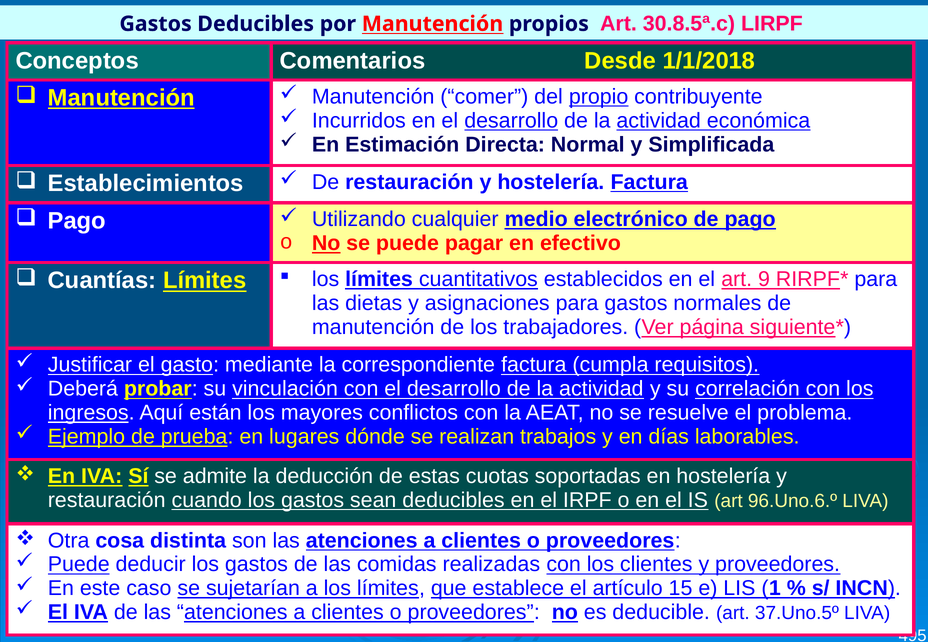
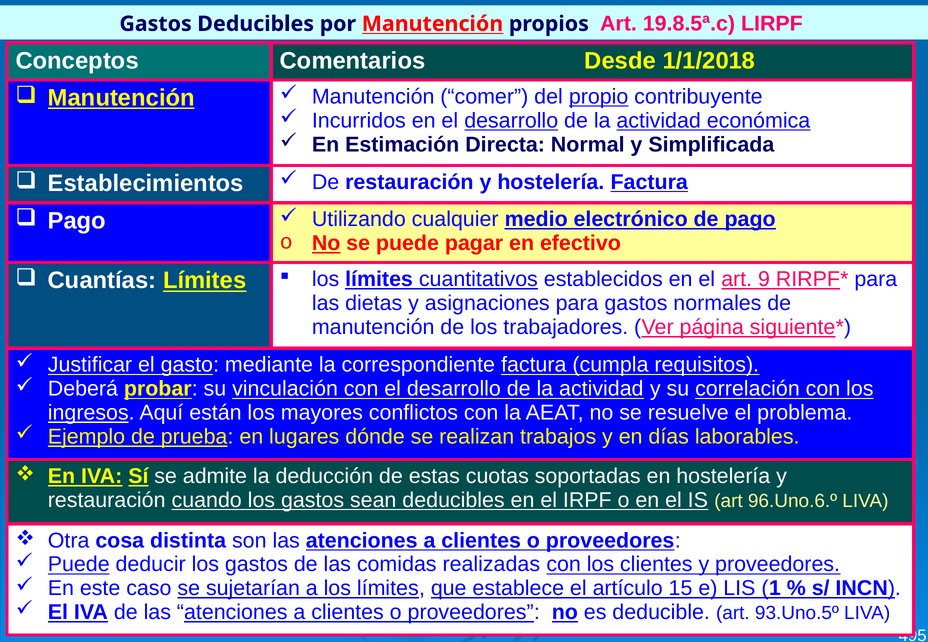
30.8.5ª.c: 30.8.5ª.c -> 19.8.5ª.c
37.Uno.5º: 37.Uno.5º -> 93.Uno.5º
